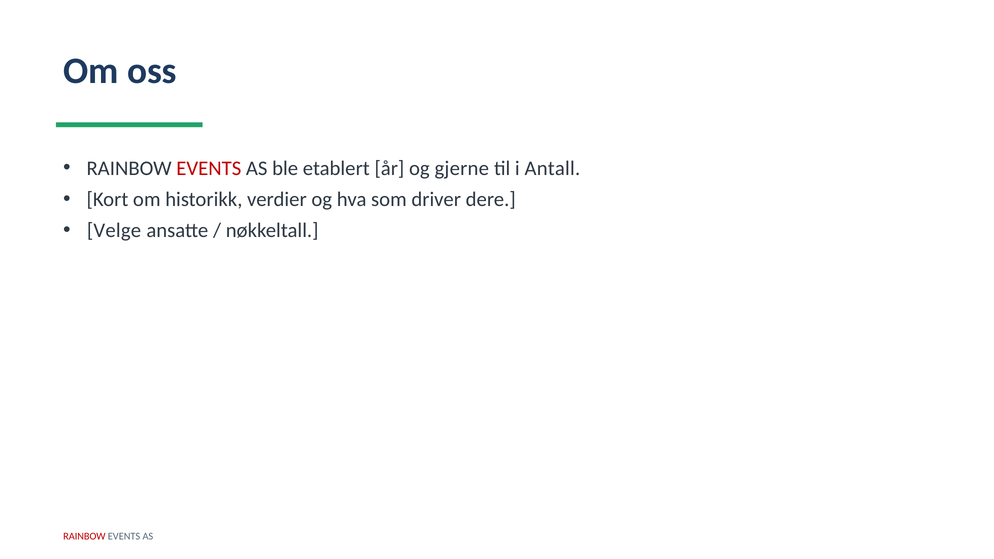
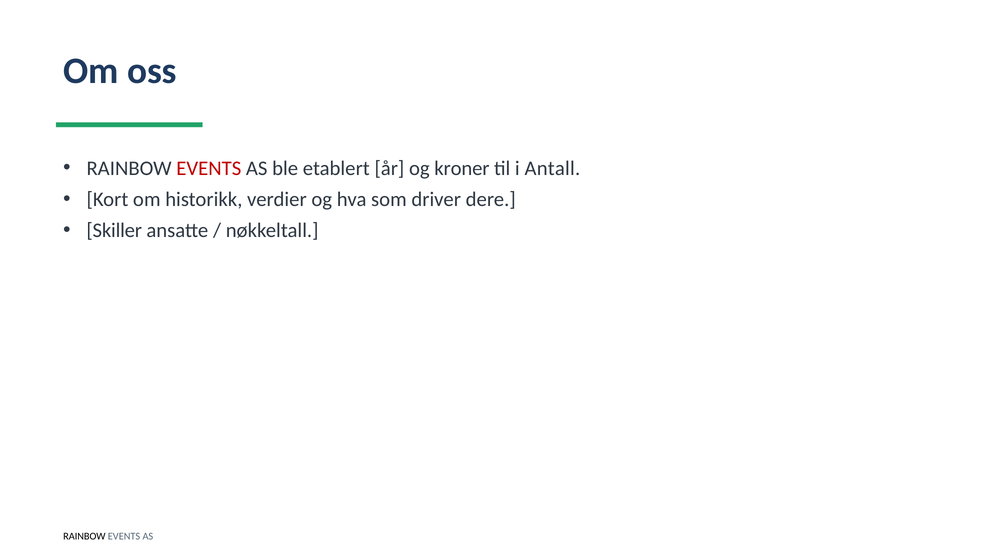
gjerne: gjerne -> kroner
Velge: Velge -> Skiller
RAINBOW at (84, 536) colour: red -> black
